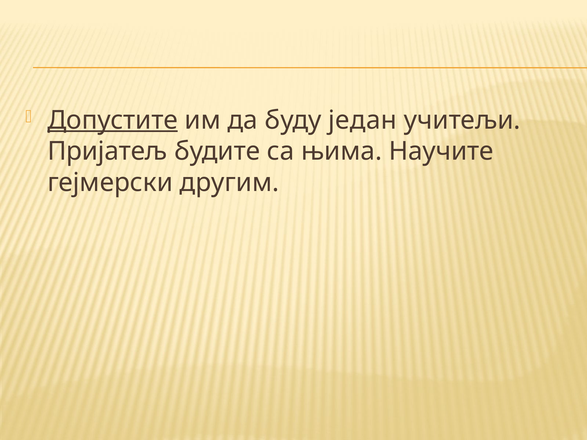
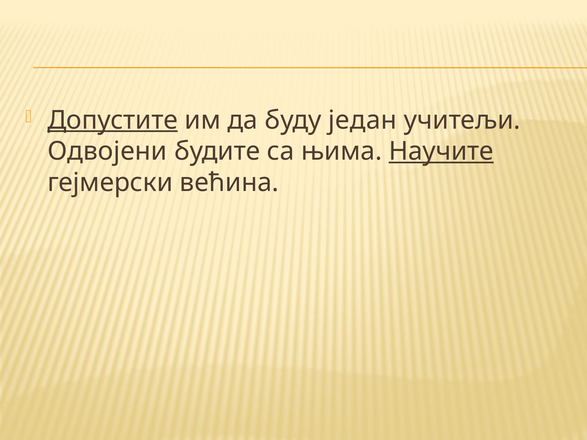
Пријатељ: Пријатељ -> Одвојени
Научите underline: none -> present
другим: другим -> већина
